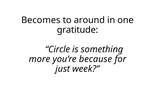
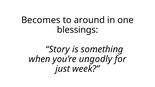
gratitude: gratitude -> blessings
Circle: Circle -> Story
more: more -> when
because: because -> ungodly
